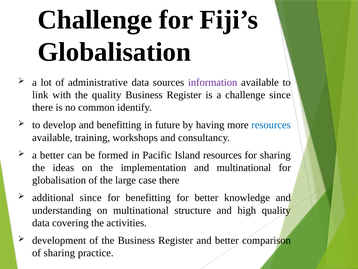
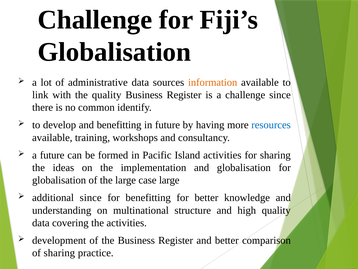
information colour: purple -> orange
a better: better -> future
Island resources: resources -> activities
and multinational: multinational -> globalisation
case there: there -> large
